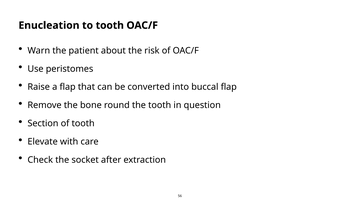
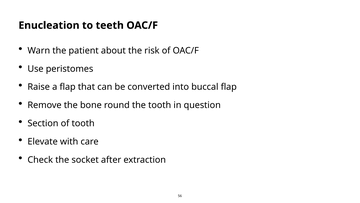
to tooth: tooth -> teeth
